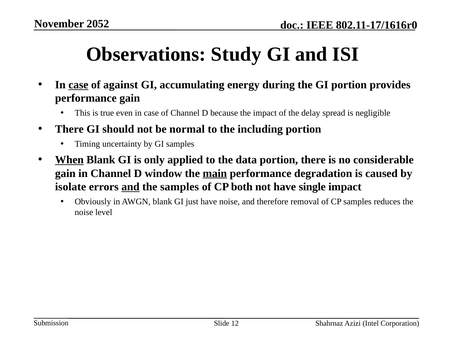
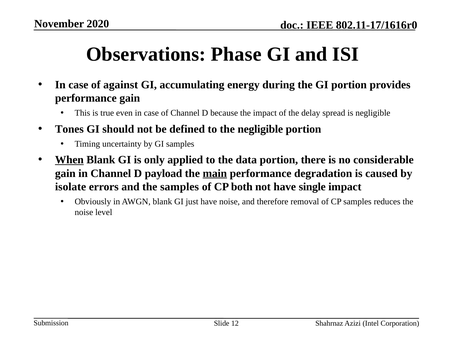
2052: 2052 -> 2020
Study: Study -> Phase
case at (78, 85) underline: present -> none
There at (69, 129): There -> Tones
normal: normal -> defined
the including: including -> negligible
window: window -> payload
and at (130, 187) underline: present -> none
